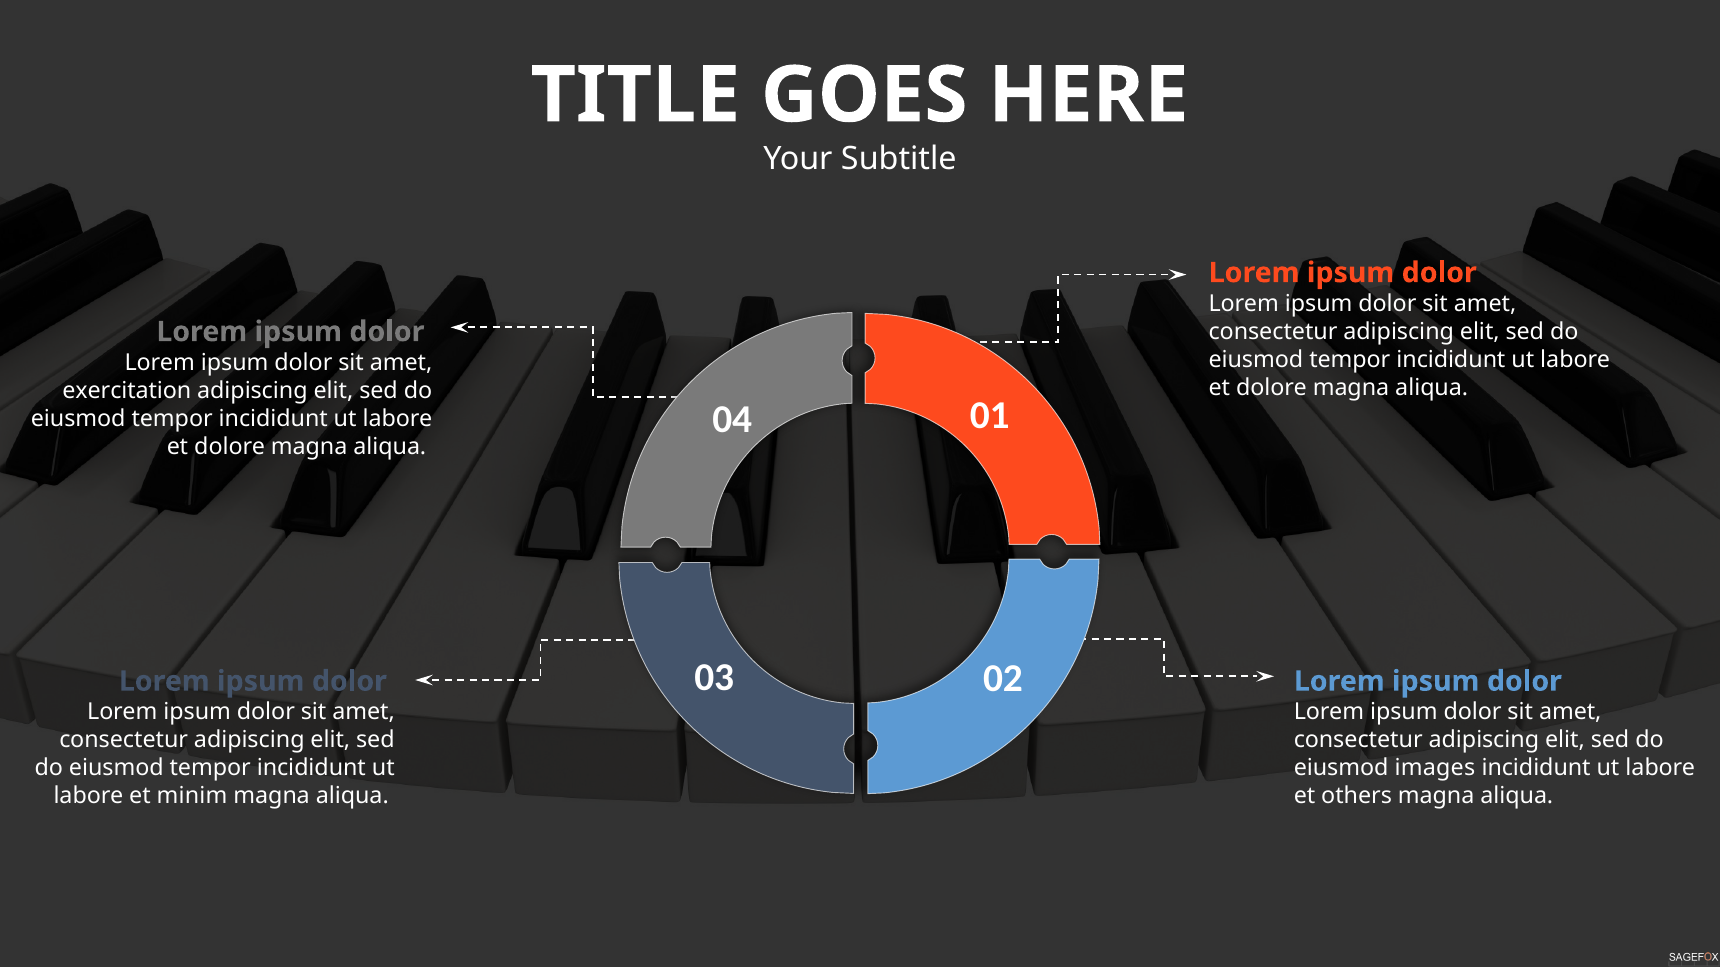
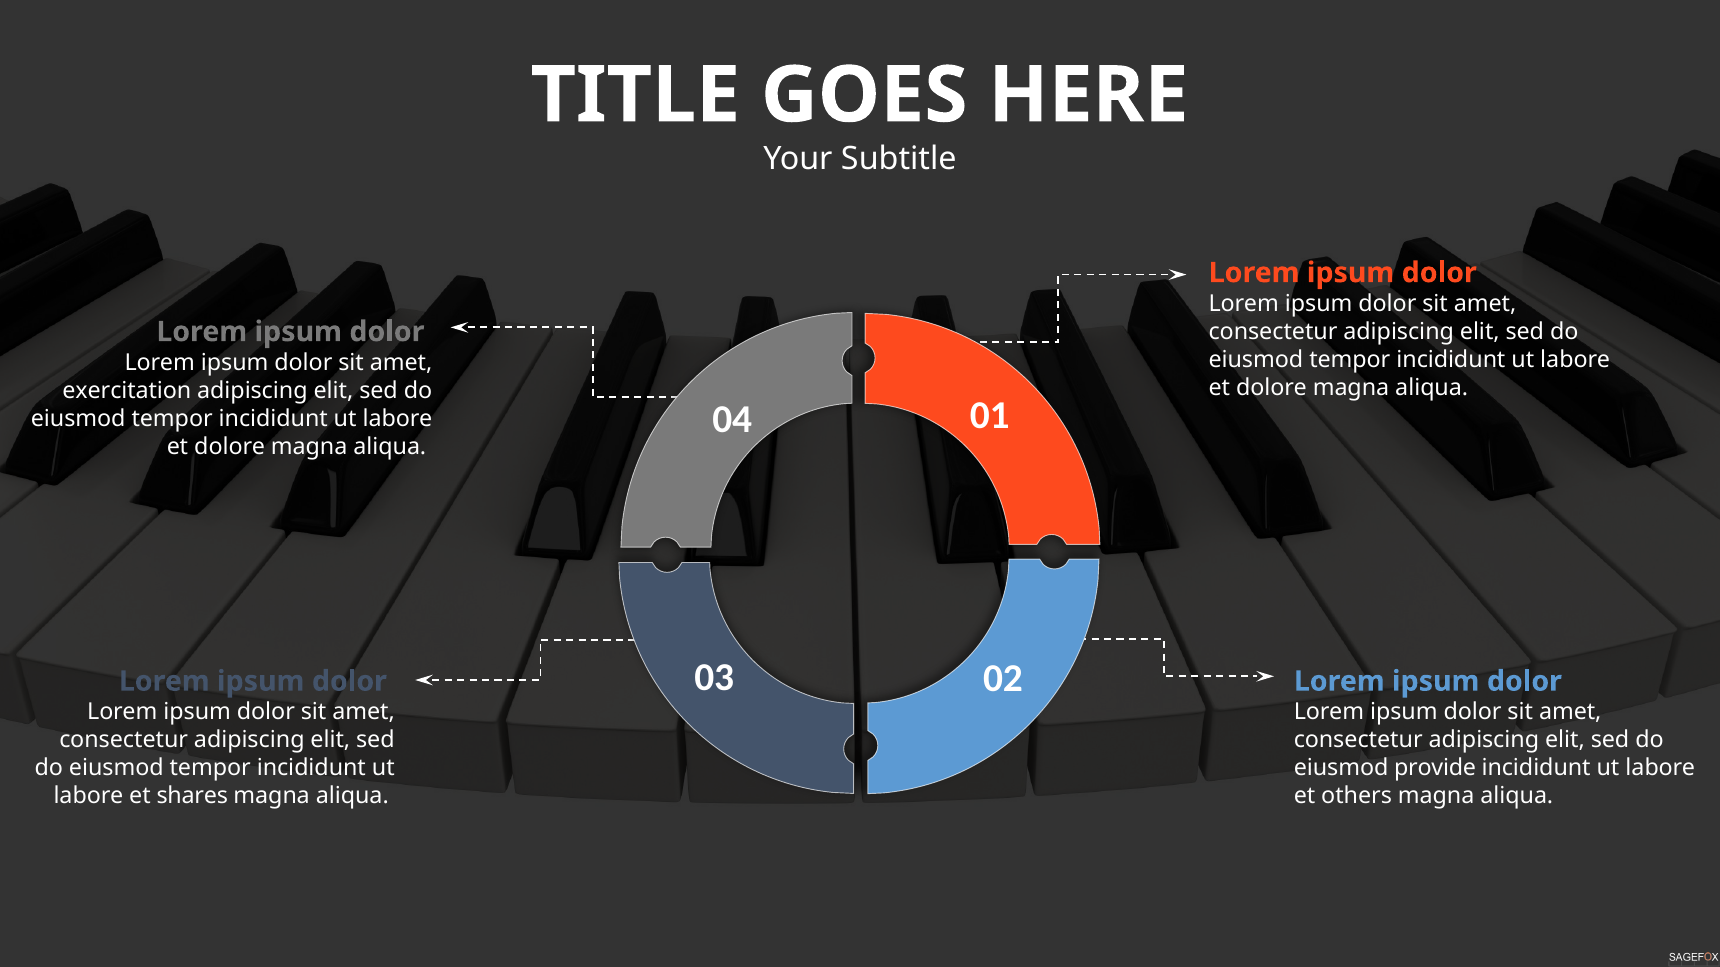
images: images -> provide
minim: minim -> shares
